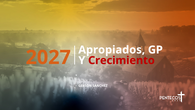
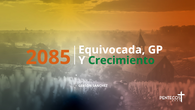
Apropiados: Apropiados -> Equivocada
2027: 2027 -> 2085
Crecimiento colour: red -> green
